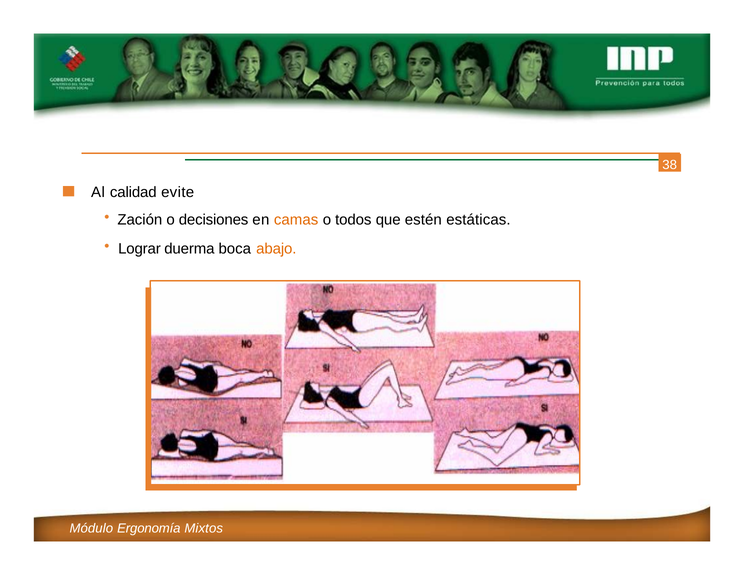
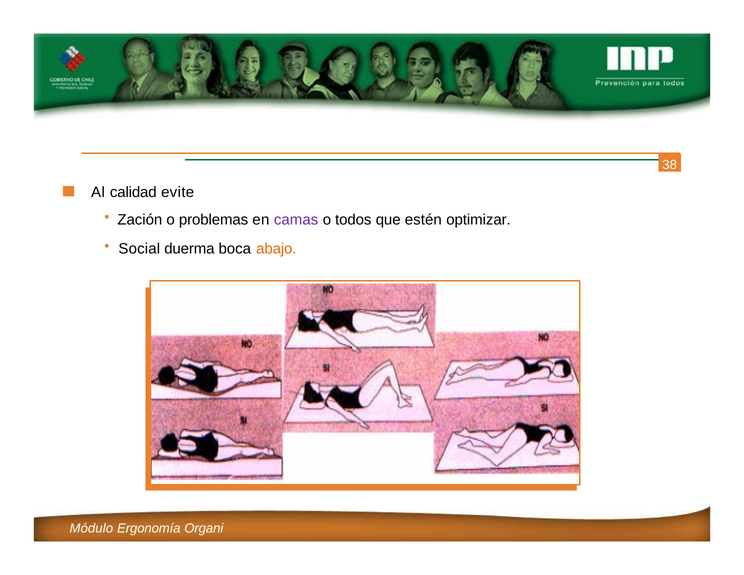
decisiones: decisiones -> problemas
camas colour: orange -> purple
estáticas: estáticas -> optimizar
Lograr: Lograr -> Social
Mixtos: Mixtos -> Organi
